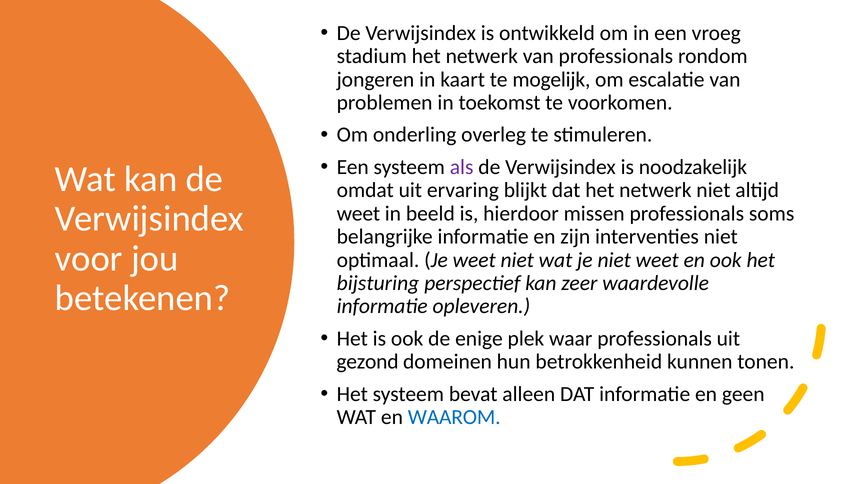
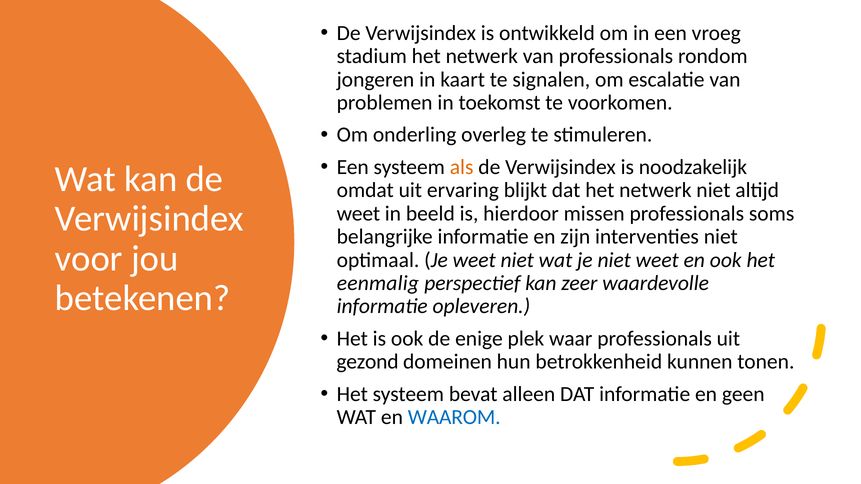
mogelijk: mogelijk -> signalen
als colour: purple -> orange
bijsturing: bijsturing -> eenmalig
